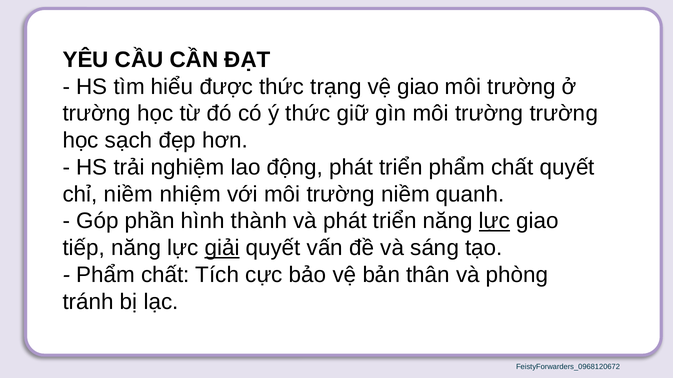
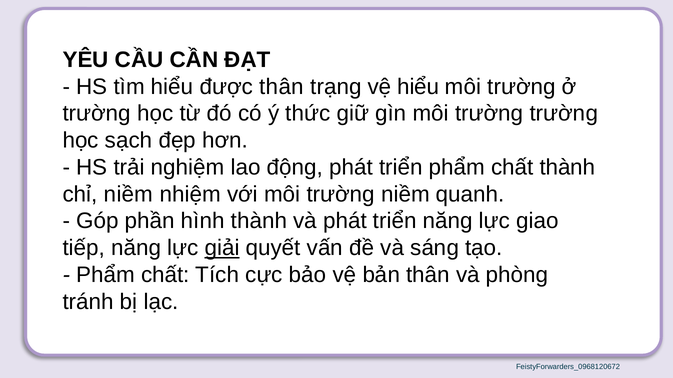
được thức: thức -> thân
vệ giao: giao -> hiểu
chất quyết: quyết -> thành
lực at (495, 221) underline: present -> none
